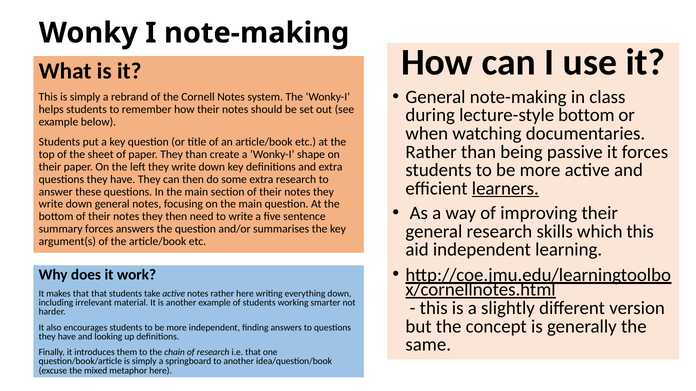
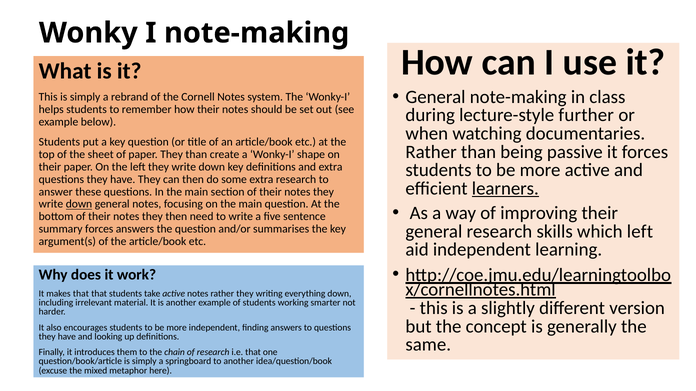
lecture-style bottom: bottom -> further
down at (79, 204) underline: none -> present
which this: this -> left
rather here: here -> they
